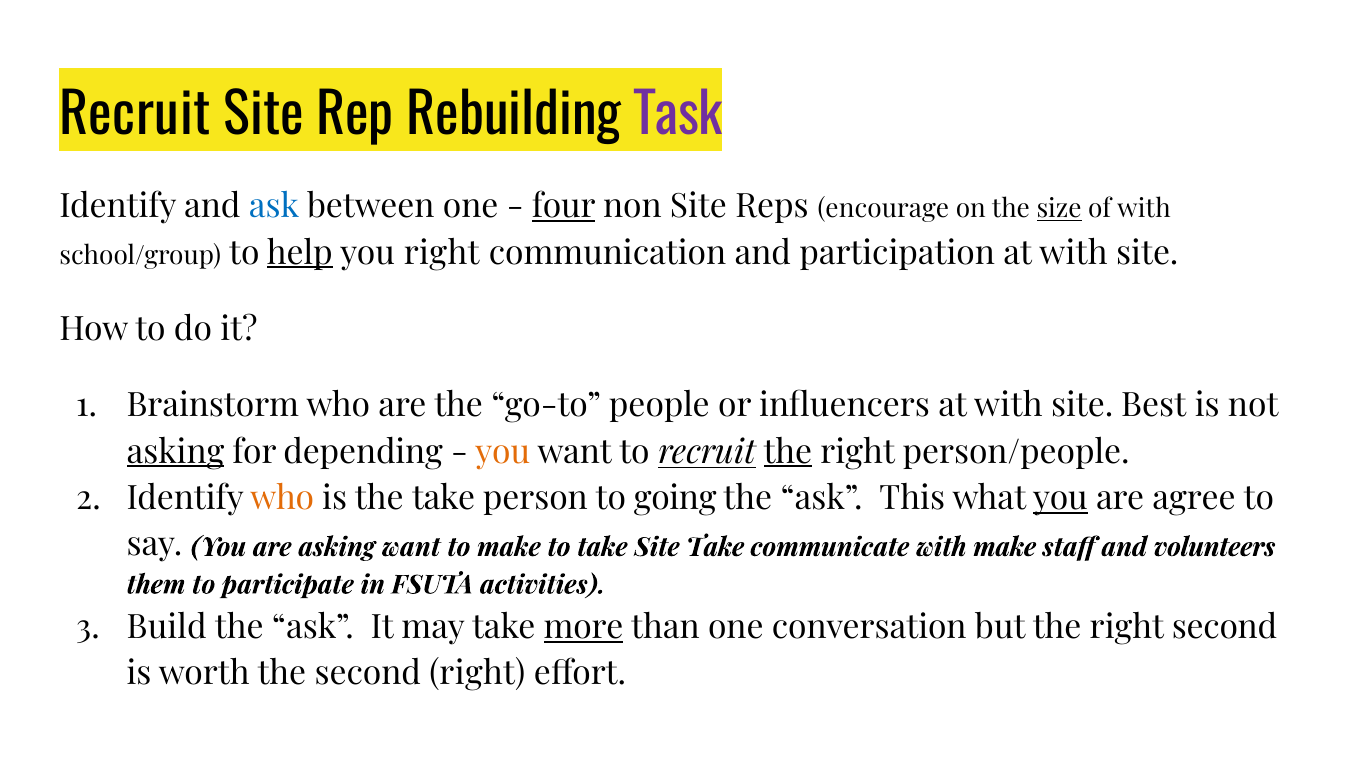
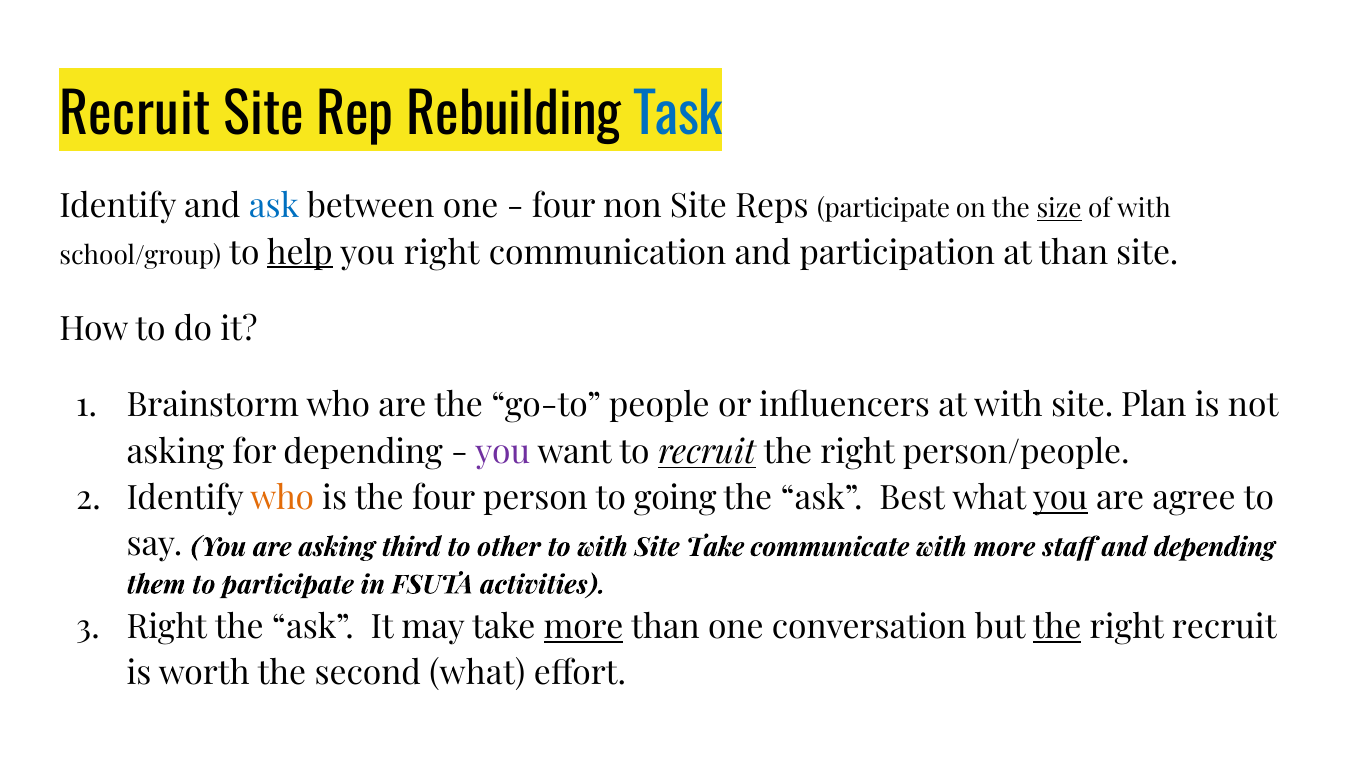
Task colour: purple -> blue
four at (564, 207) underline: present -> none
Reps encourage: encourage -> participate
participation at with: with -> than
Best: Best -> Plan
asking at (175, 452) underline: present -> none
you at (503, 452) colour: orange -> purple
the at (788, 452) underline: present -> none
the take: take -> four
This: This -> Best
asking want: want -> third
to make: make -> other
to take: take -> with
with make: make -> more
and volunteers: volunteers -> depending
Build at (167, 627): Build -> Right
the at (1057, 627) underline: none -> present
right second: second -> recruit
second right: right -> what
